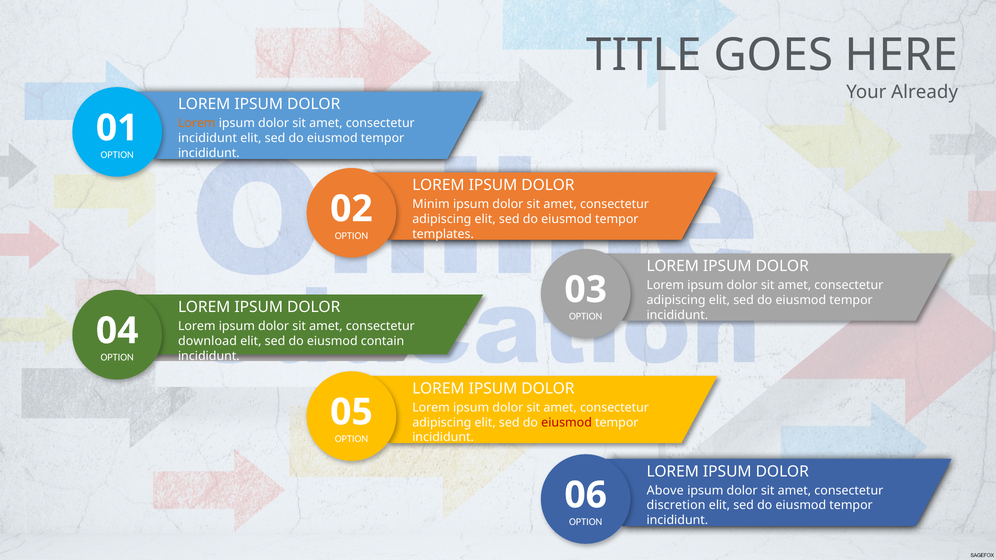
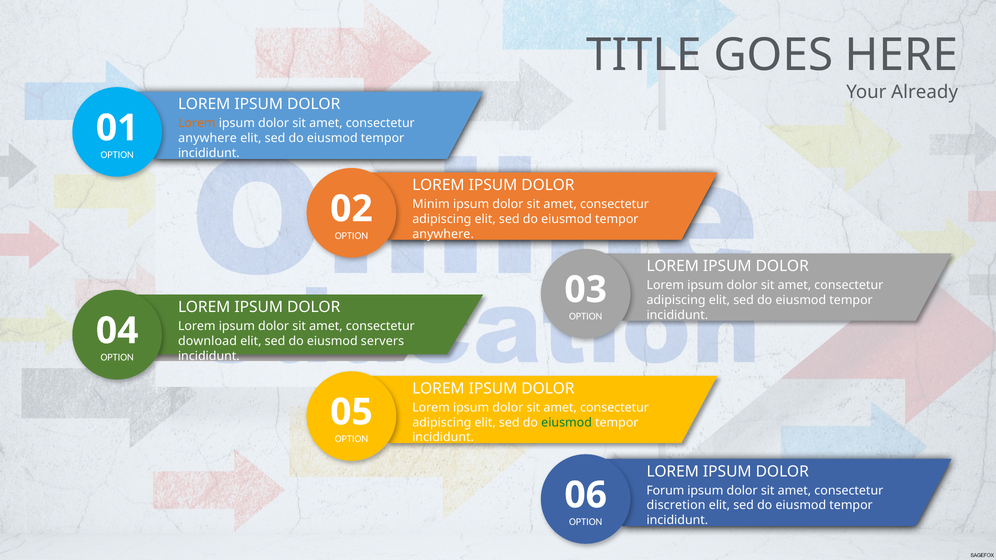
incididunt at (208, 138): incididunt -> anywhere
templates at (443, 234): templates -> anywhere
contain: contain -> servers
eiusmod at (567, 423) colour: red -> green
Above: Above -> Forum
